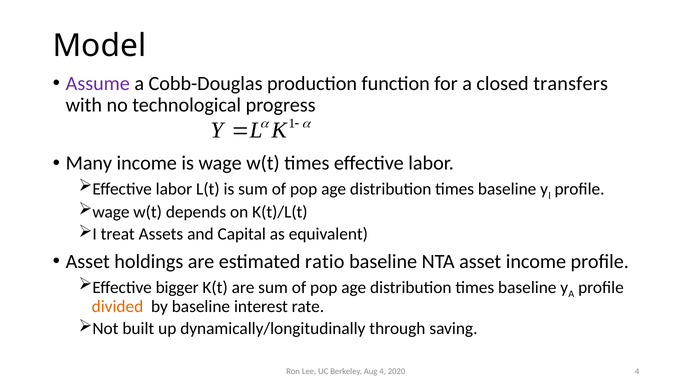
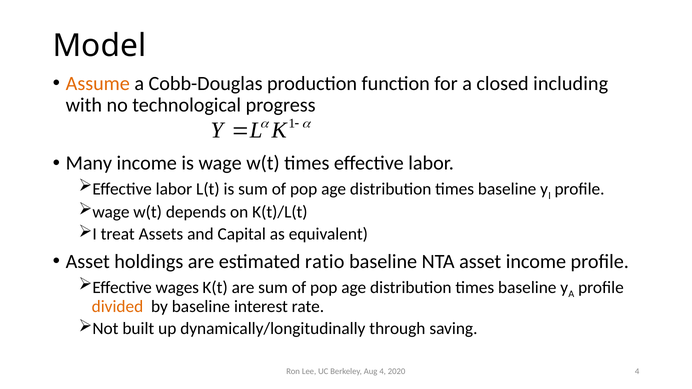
Assume colour: purple -> orange
transfers: transfers -> including
bigger: bigger -> wages
